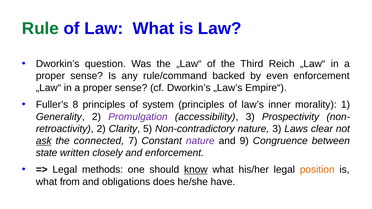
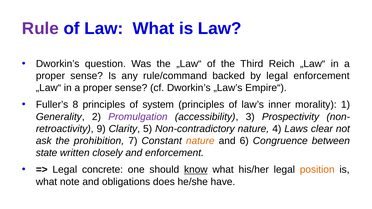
Rule colour: green -> purple
by even: even -> legal
2 at (101, 129): 2 -> 9
nature 3: 3 -> 4
ask underline: present -> none
connected: connected -> prohibition
nature at (200, 141) colour: purple -> orange
9: 9 -> 6
methods: methods -> concrete
from: from -> note
